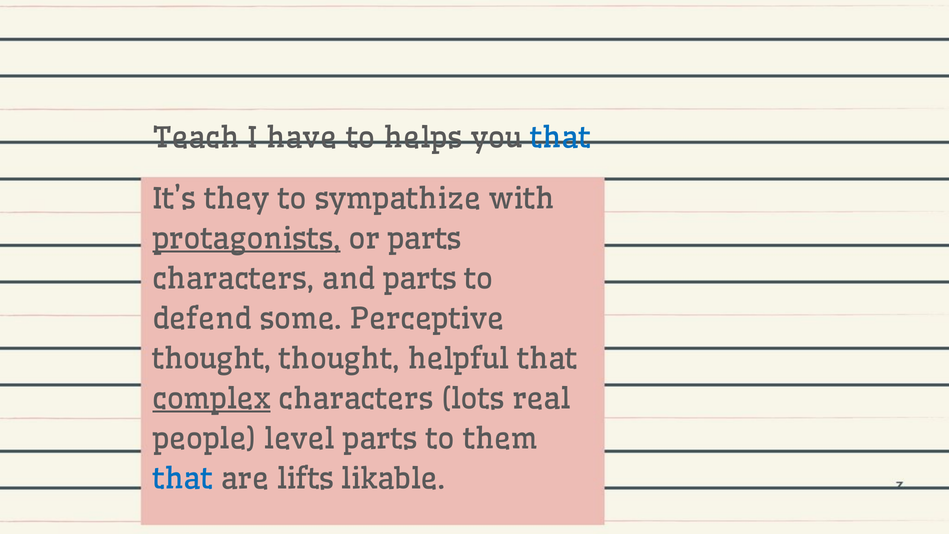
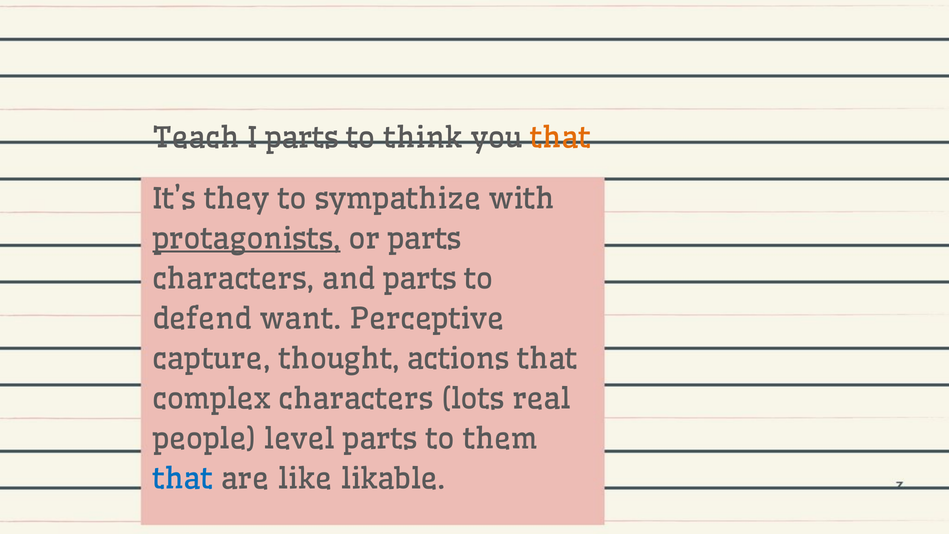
I have: have -> parts
helps: helps -> think
that at (560, 138) colour: blue -> orange
some: some -> want
thought at (212, 359): thought -> capture
helpful: helpful -> actions
complex underline: present -> none
lifts: lifts -> like
